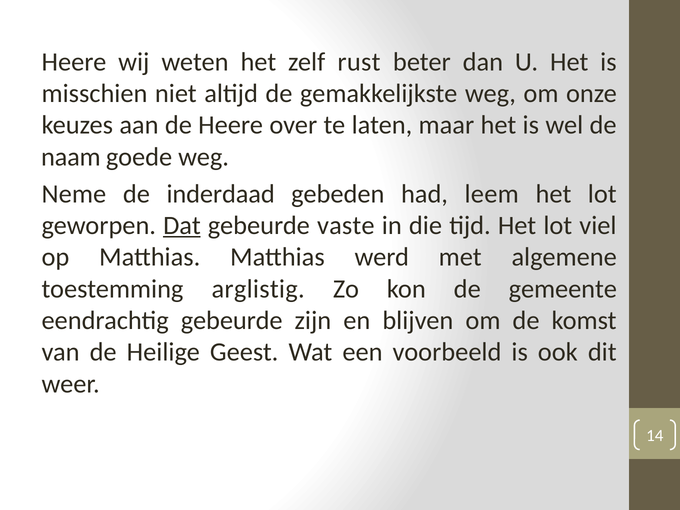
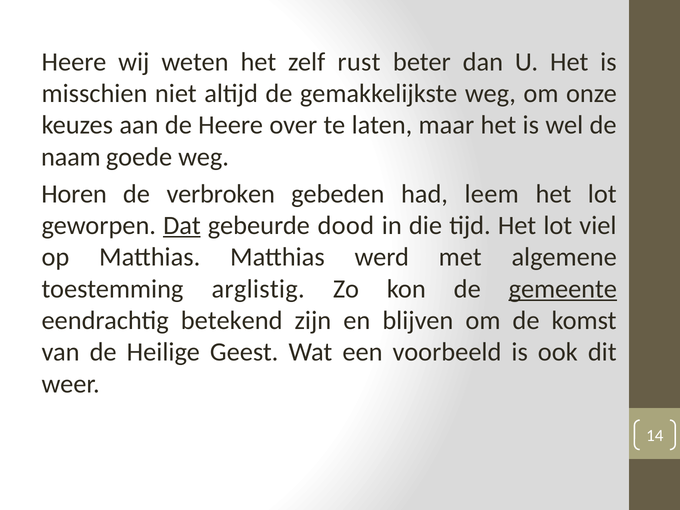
Neme: Neme -> Horen
inderdaad: inderdaad -> verbroken
vaste: vaste -> dood
gemeente underline: none -> present
eendrachtig gebeurde: gebeurde -> betekend
